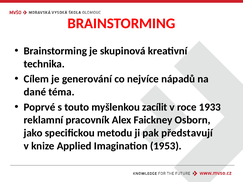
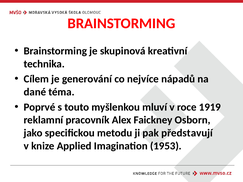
zacílit: zacílit -> mluví
1933: 1933 -> 1919
